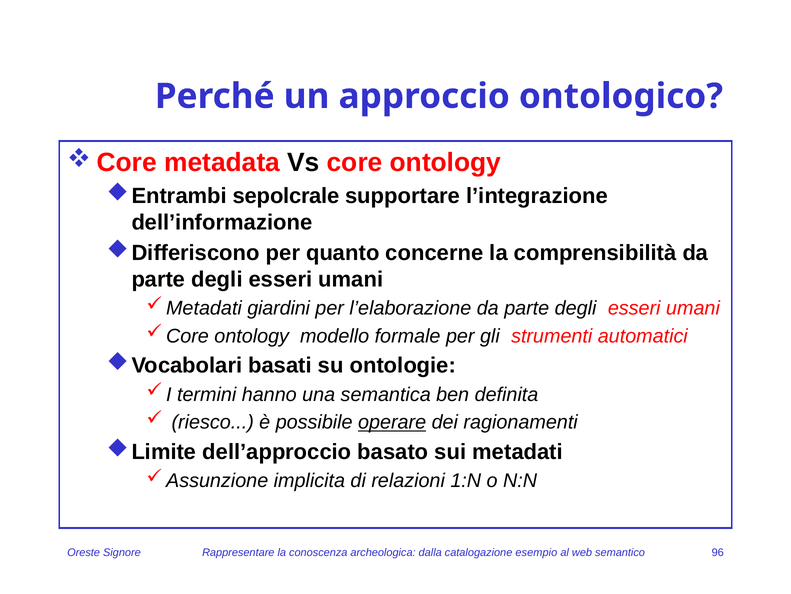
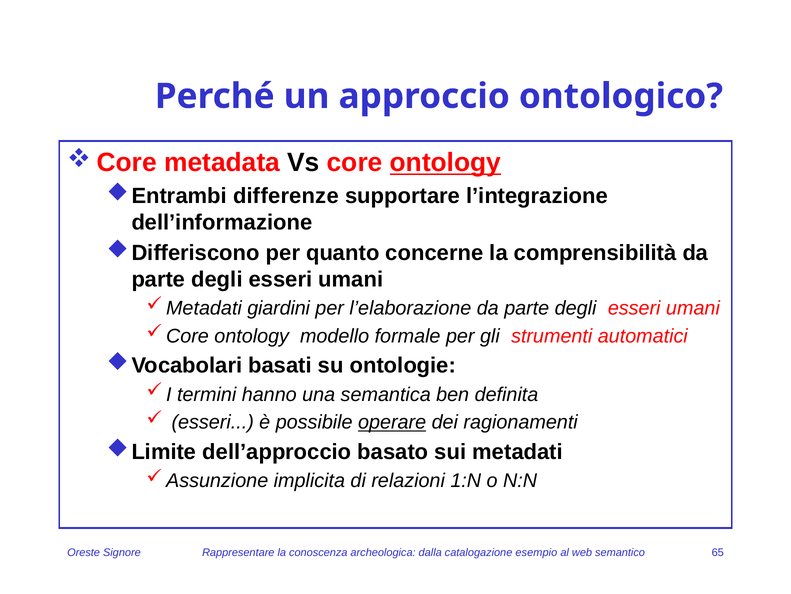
ontology at (445, 163) underline: none -> present
sepolcrale: sepolcrale -> differenze
riesco at (213, 422): riesco -> esseri
96: 96 -> 65
